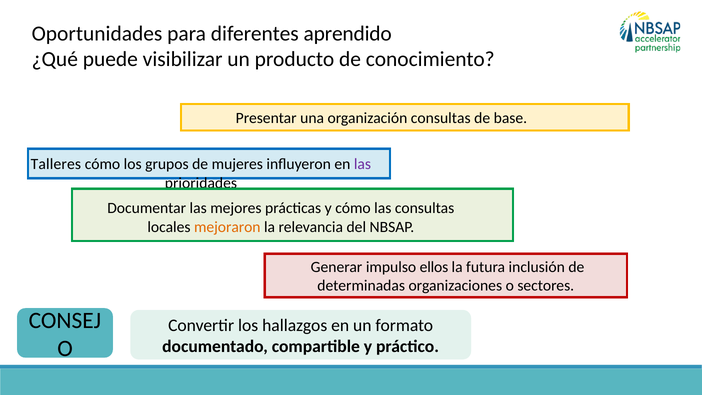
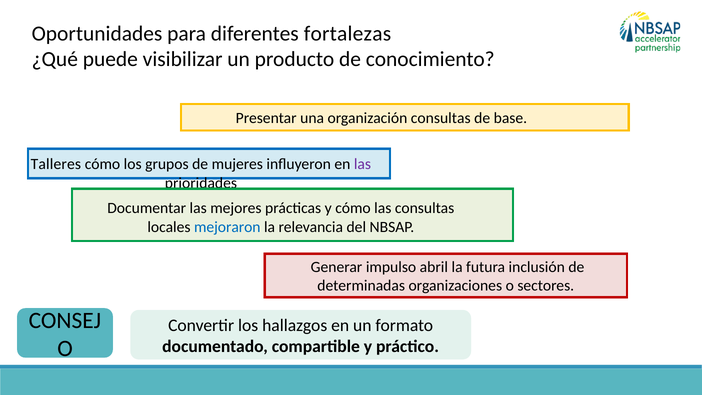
aprendido: aprendido -> fortalezas
mejoraron colour: orange -> blue
ellos: ellos -> abril
